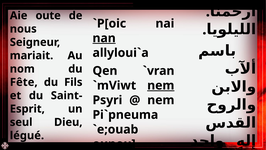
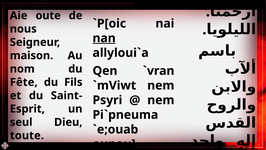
mariait: mariait -> maison
nem at (161, 85) underline: present -> none
légué: légué -> toute
